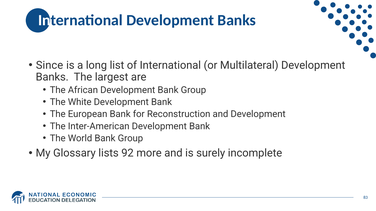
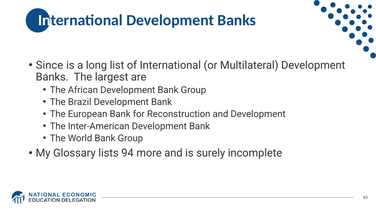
White: White -> Brazil
92: 92 -> 94
